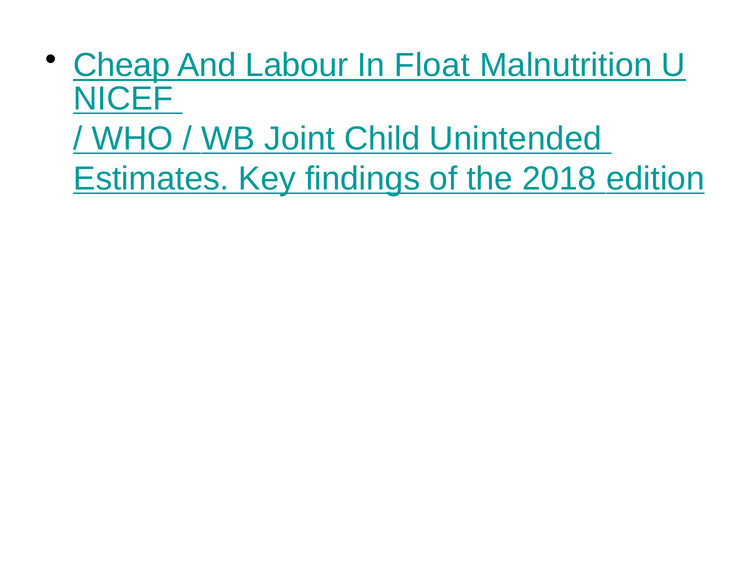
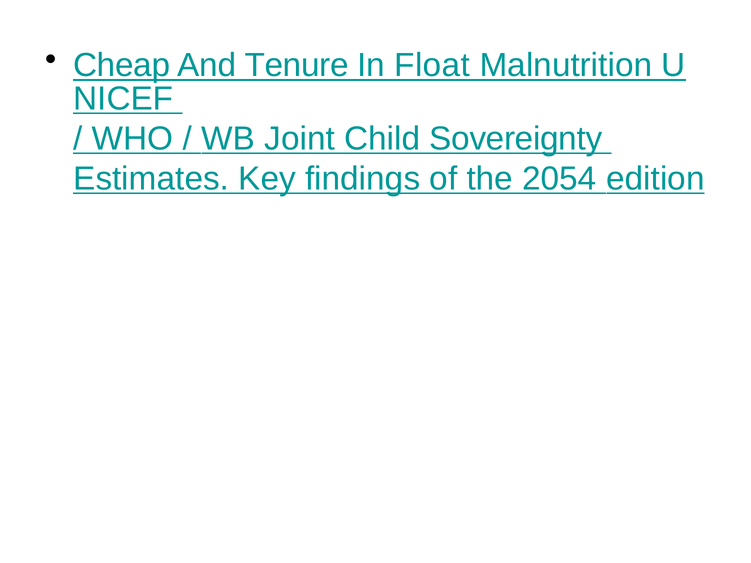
Labour: Labour -> Tenure
Unintended: Unintended -> Sovereignty
2018: 2018 -> 2054
